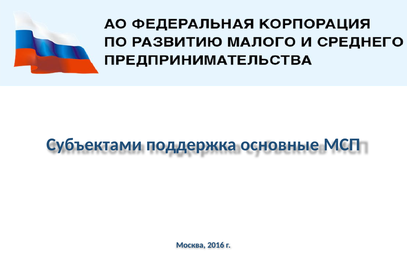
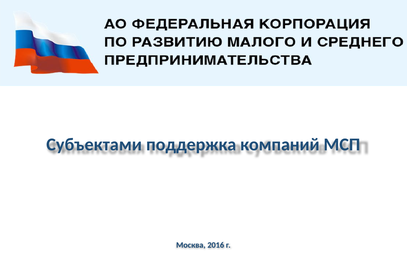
основные: основные -> компаний
